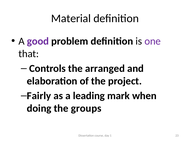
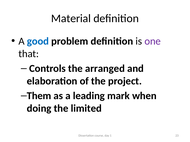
good colour: purple -> blue
Fairly: Fairly -> Them
groups: groups -> limited
